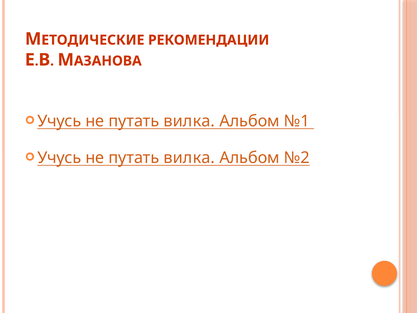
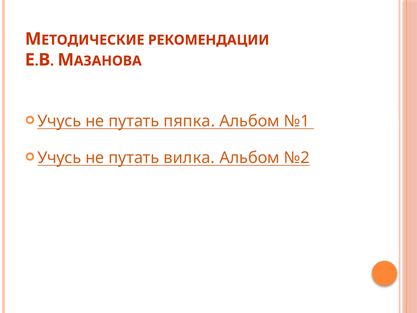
вилка at (189, 121): вилка -> пяпка
